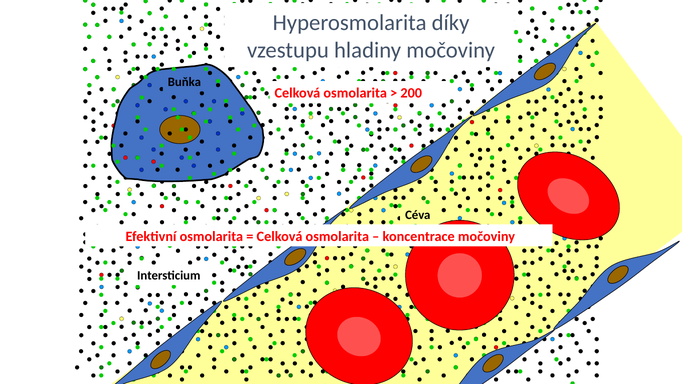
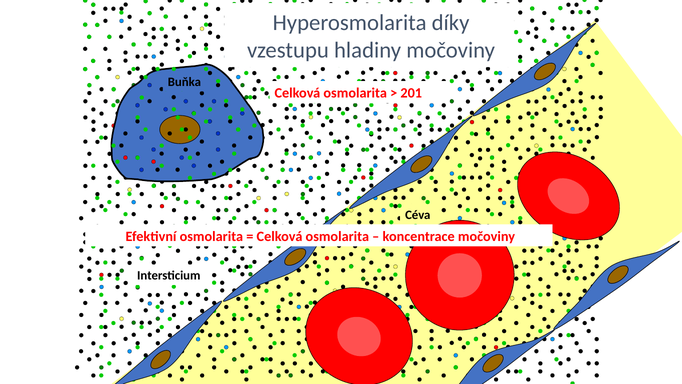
200: 200 -> 201
